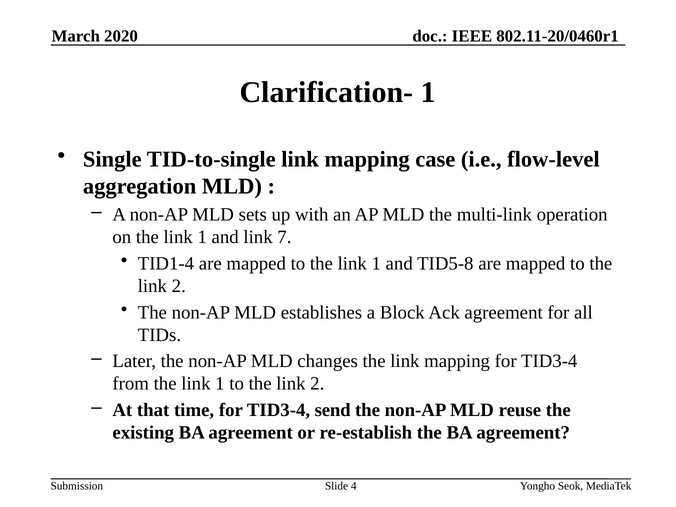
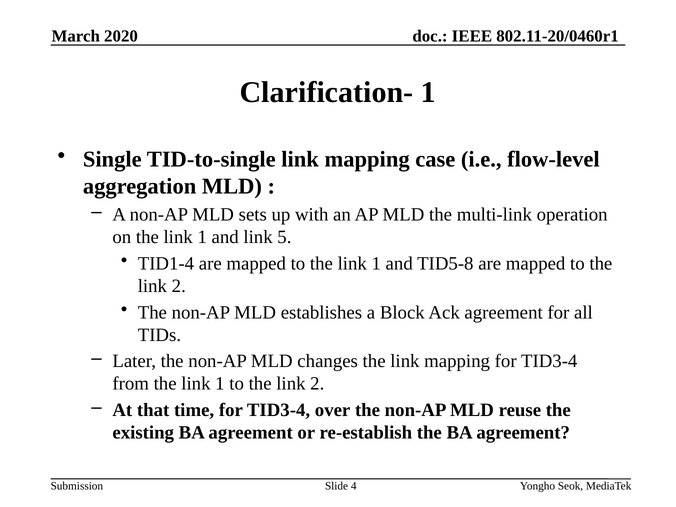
7: 7 -> 5
send: send -> over
